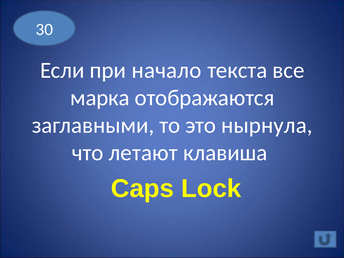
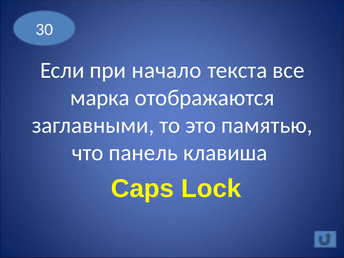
нырнула: нырнула -> памятью
летают: летают -> панель
